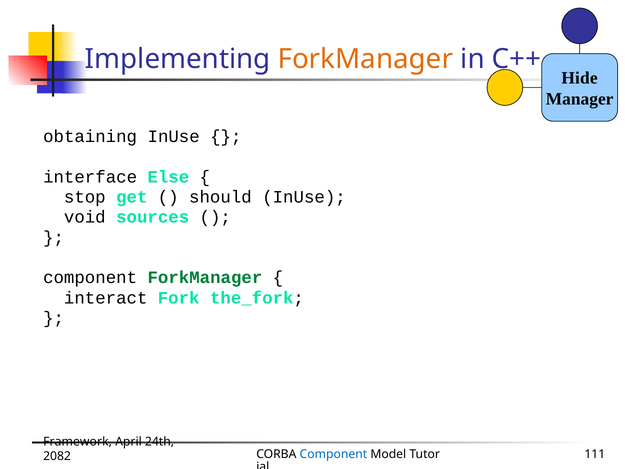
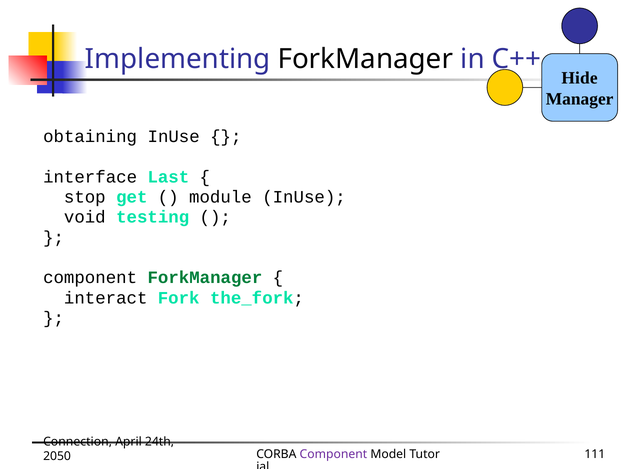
ForkManager at (365, 59) colour: orange -> black
Else: Else -> Last
should: should -> module
sources: sources -> testing
Framework: Framework -> Connection
Component at (333, 454) colour: blue -> purple
2082: 2082 -> 2050
